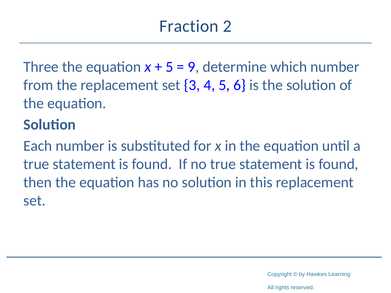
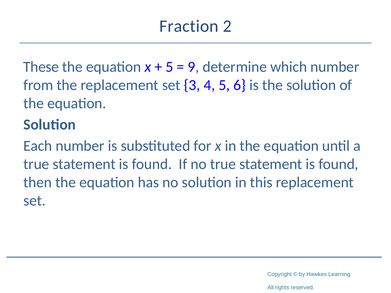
Three: Three -> These
